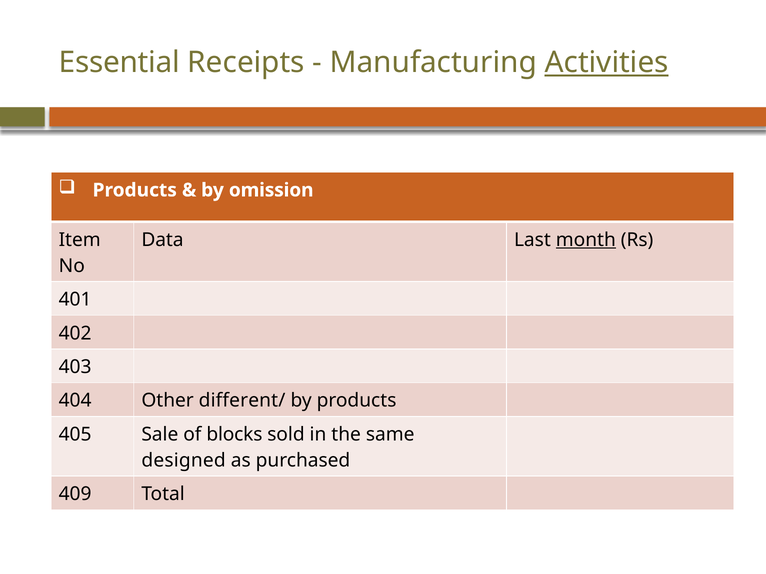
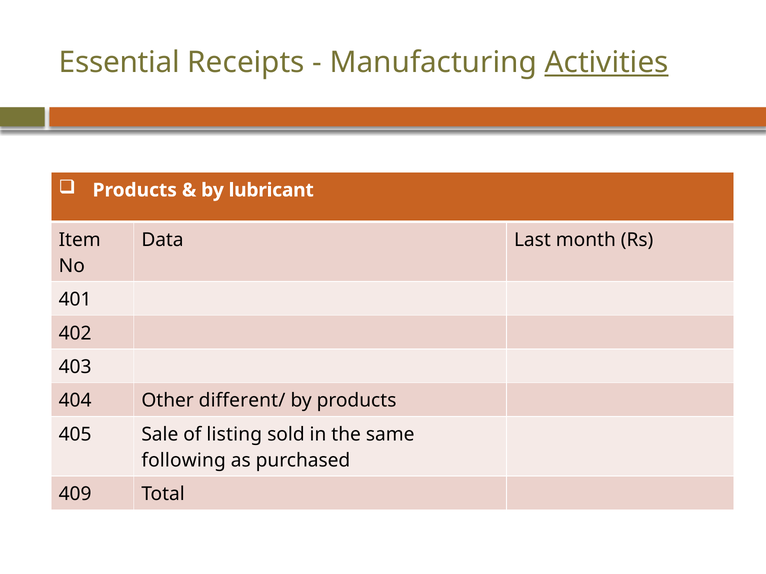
omission: omission -> lubricant
month underline: present -> none
blocks: blocks -> listing
designed: designed -> following
